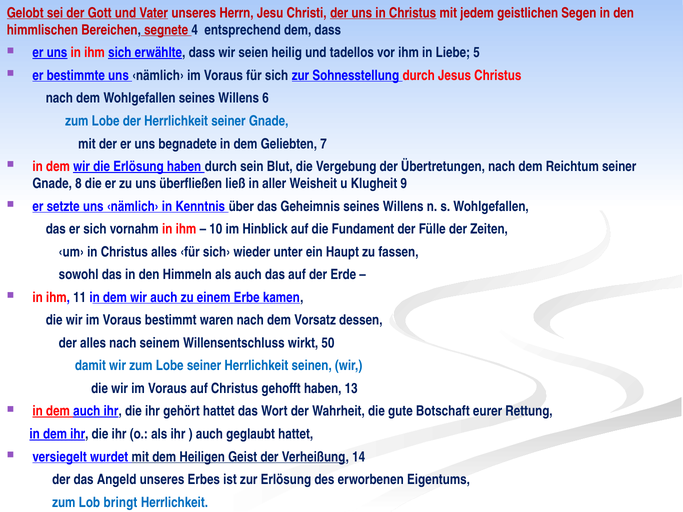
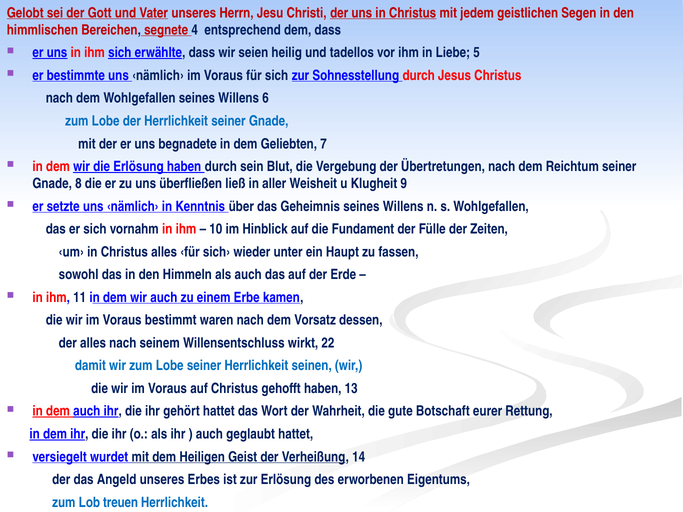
50: 50 -> 22
bringt: bringt -> treuen
